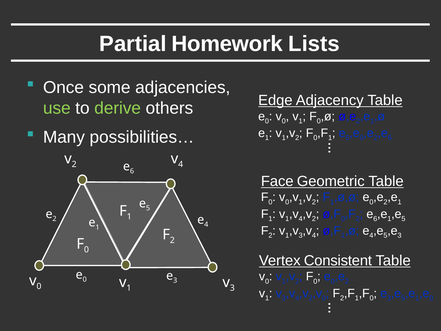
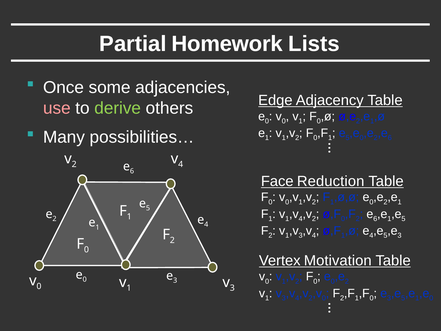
use colour: light green -> pink
Geometric: Geometric -> Reduction
Consistent: Consistent -> Motivation
